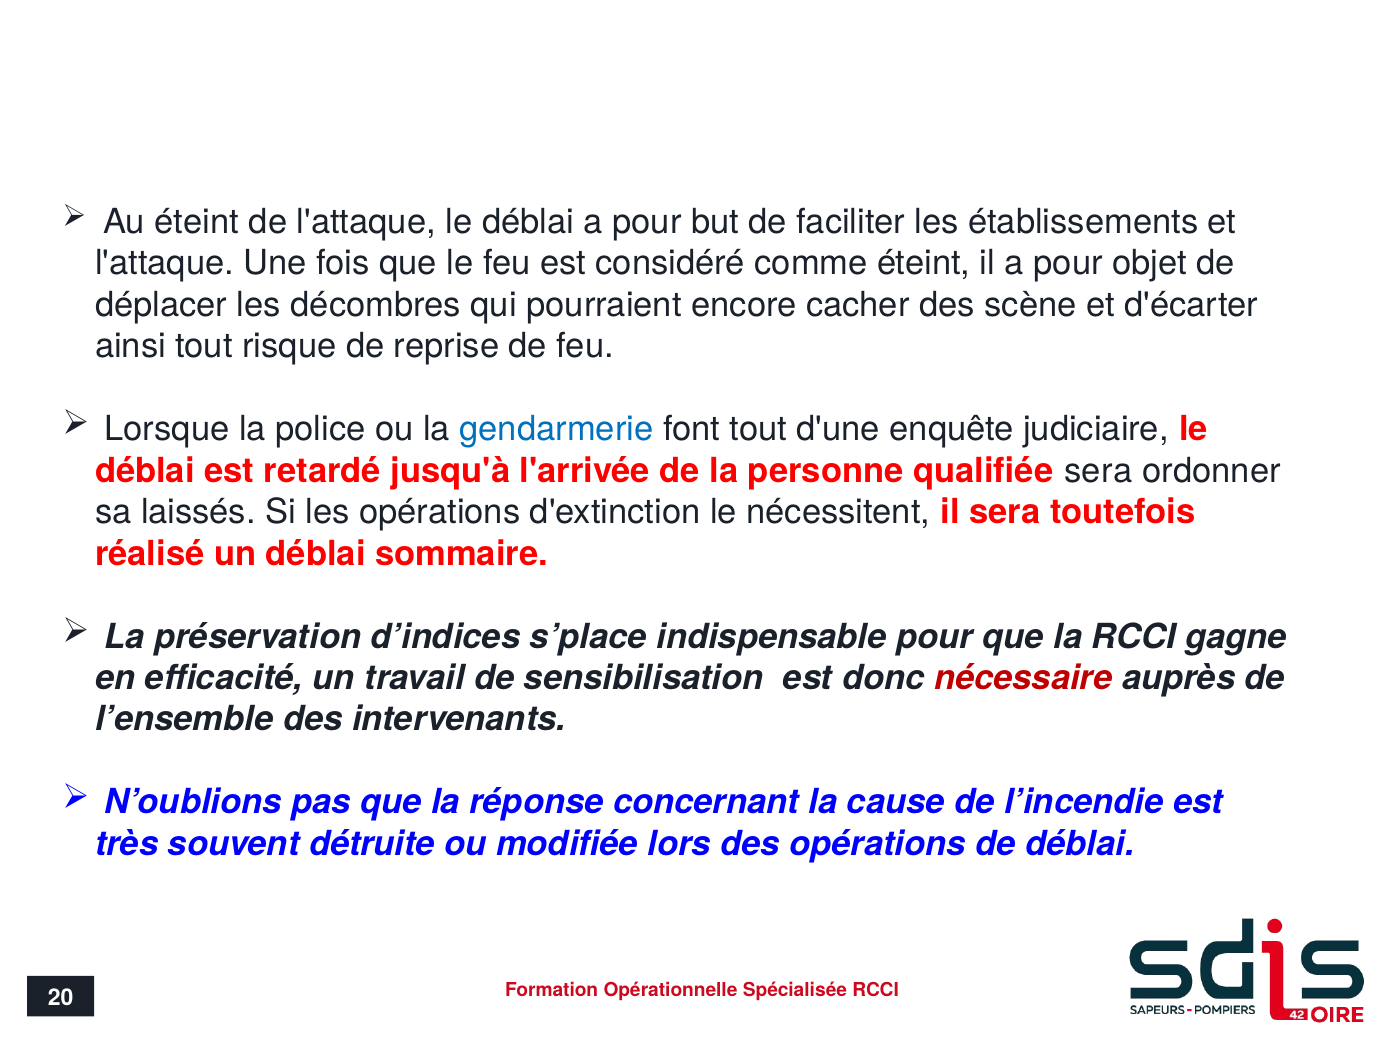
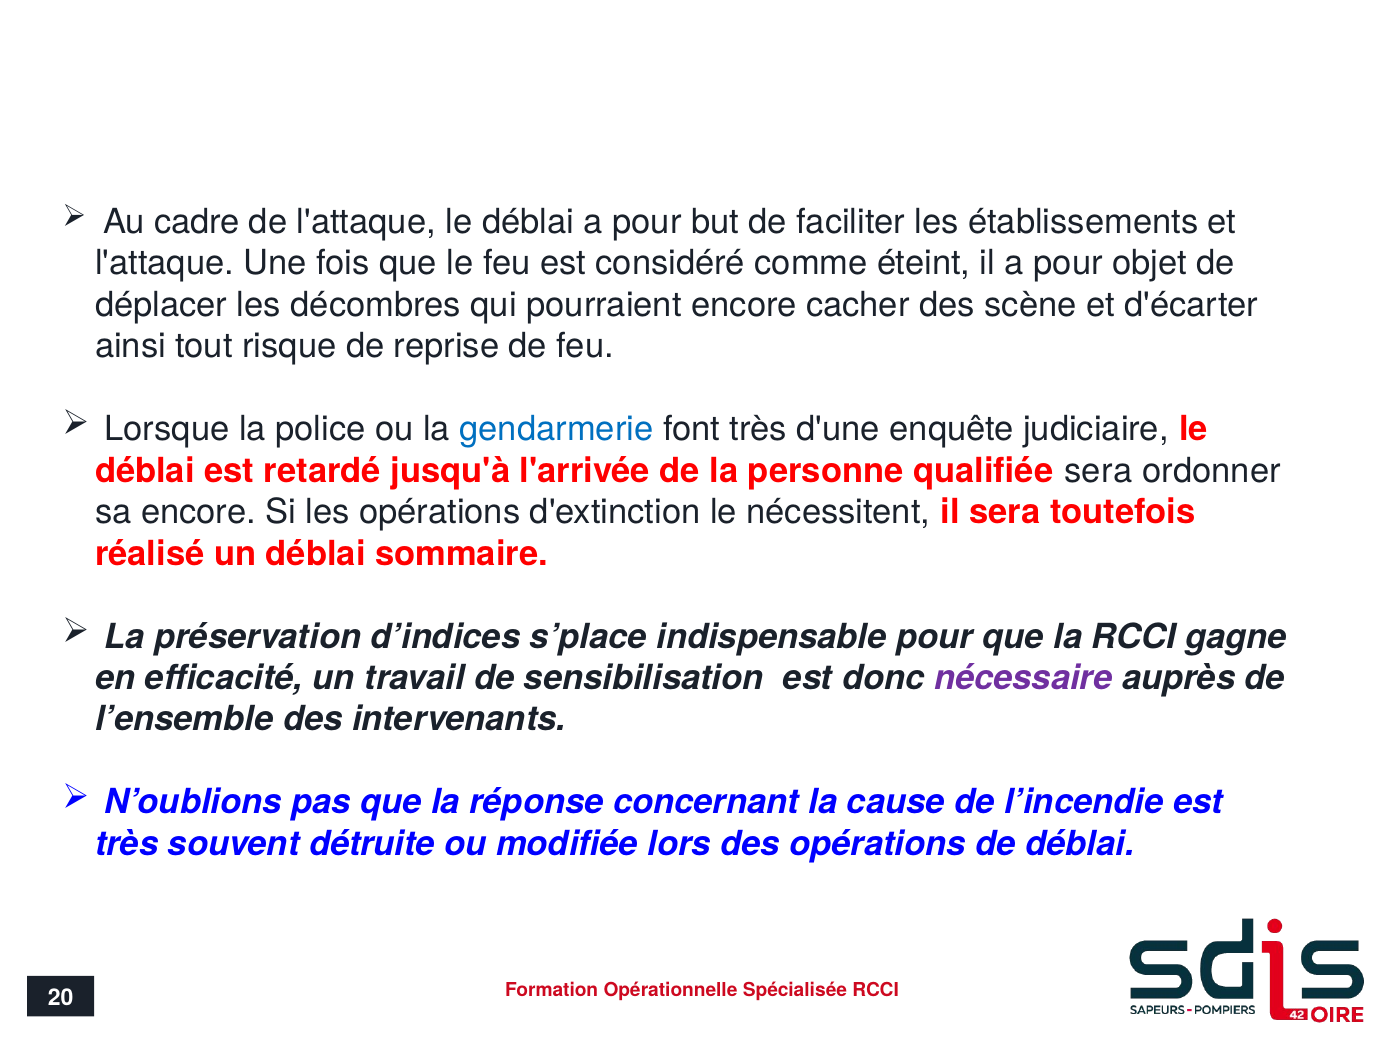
Au éteint: éteint -> cadre
font tout: tout -> très
sa laissés: laissés -> encore
nécessaire colour: red -> purple
